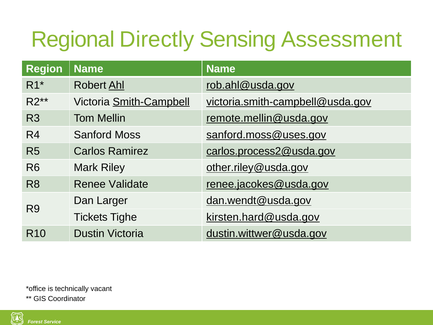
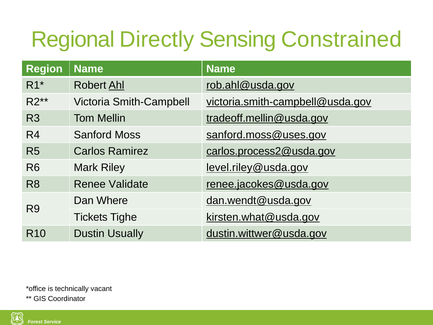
Assessment: Assessment -> Constrained
Smith-Campbell underline: present -> none
remote.mellin@usda.gov: remote.mellin@usda.gov -> tradeoff.mellin@usda.gov
other.riley@usda.gov: other.riley@usda.gov -> level.riley@usda.gov
Larger: Larger -> Where
kirsten.hard@usda.gov: kirsten.hard@usda.gov -> kirsten.what@usda.gov
Dustin Victoria: Victoria -> Usually
